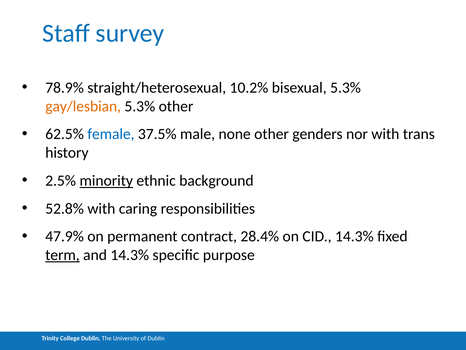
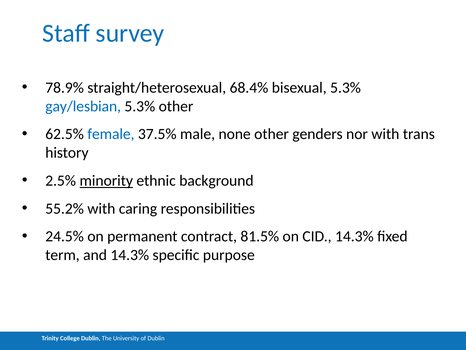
10.2%: 10.2% -> 68.4%
gay/lesbian colour: orange -> blue
52.8%: 52.8% -> 55.2%
47.9%: 47.9% -> 24.5%
28.4%: 28.4% -> 81.5%
term underline: present -> none
